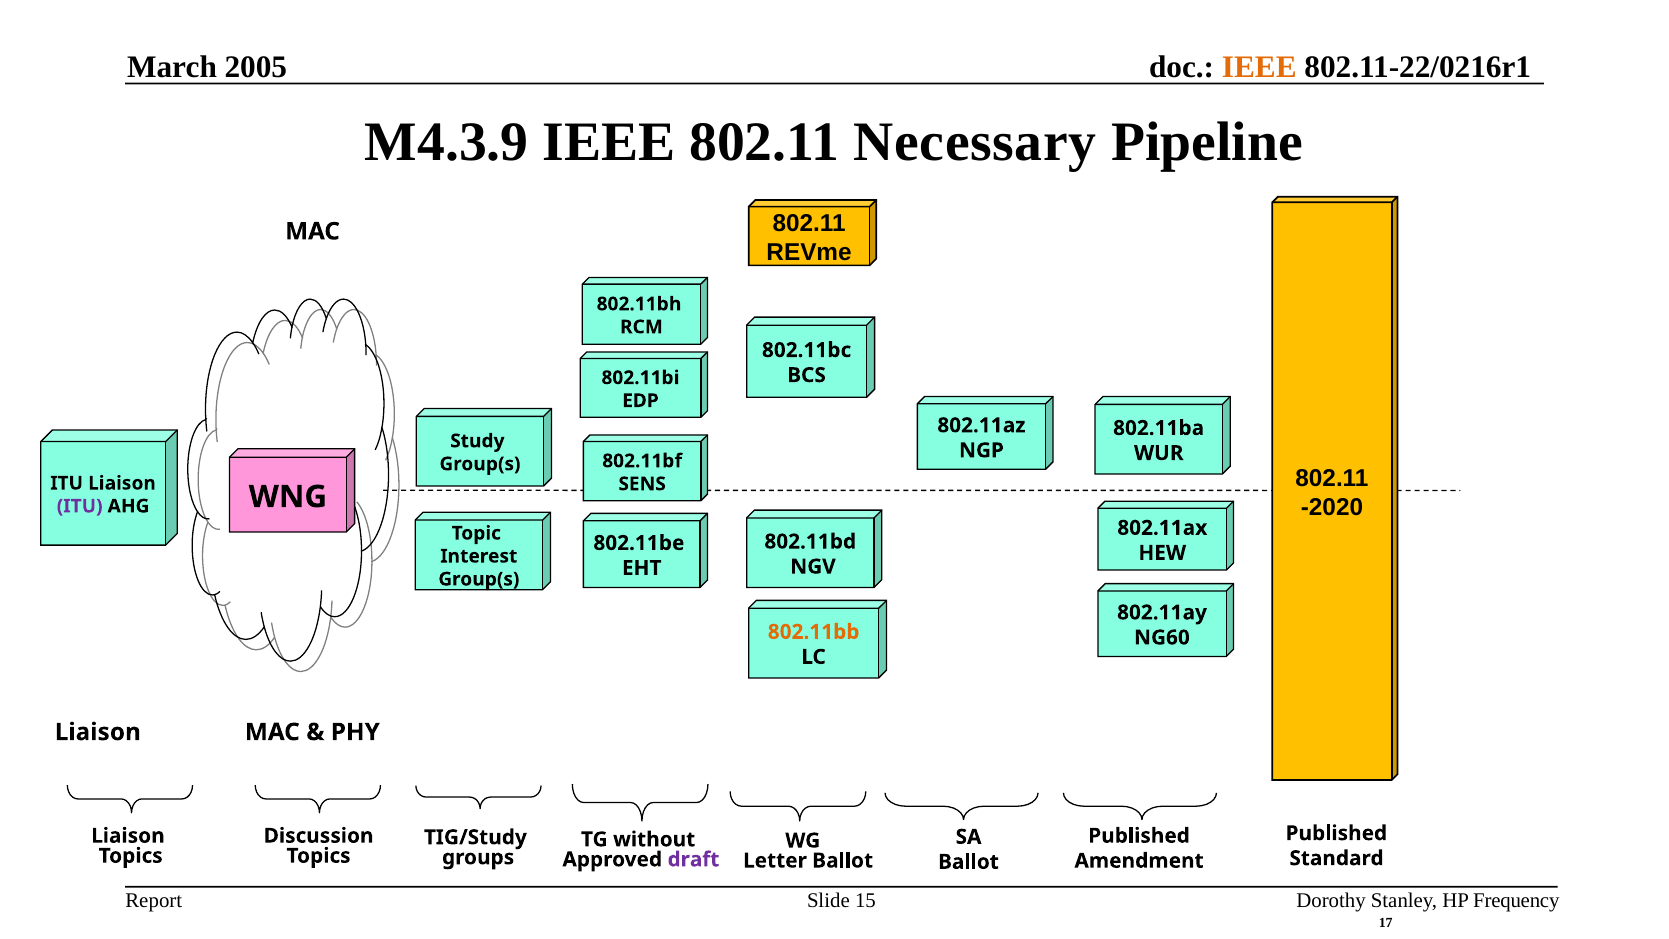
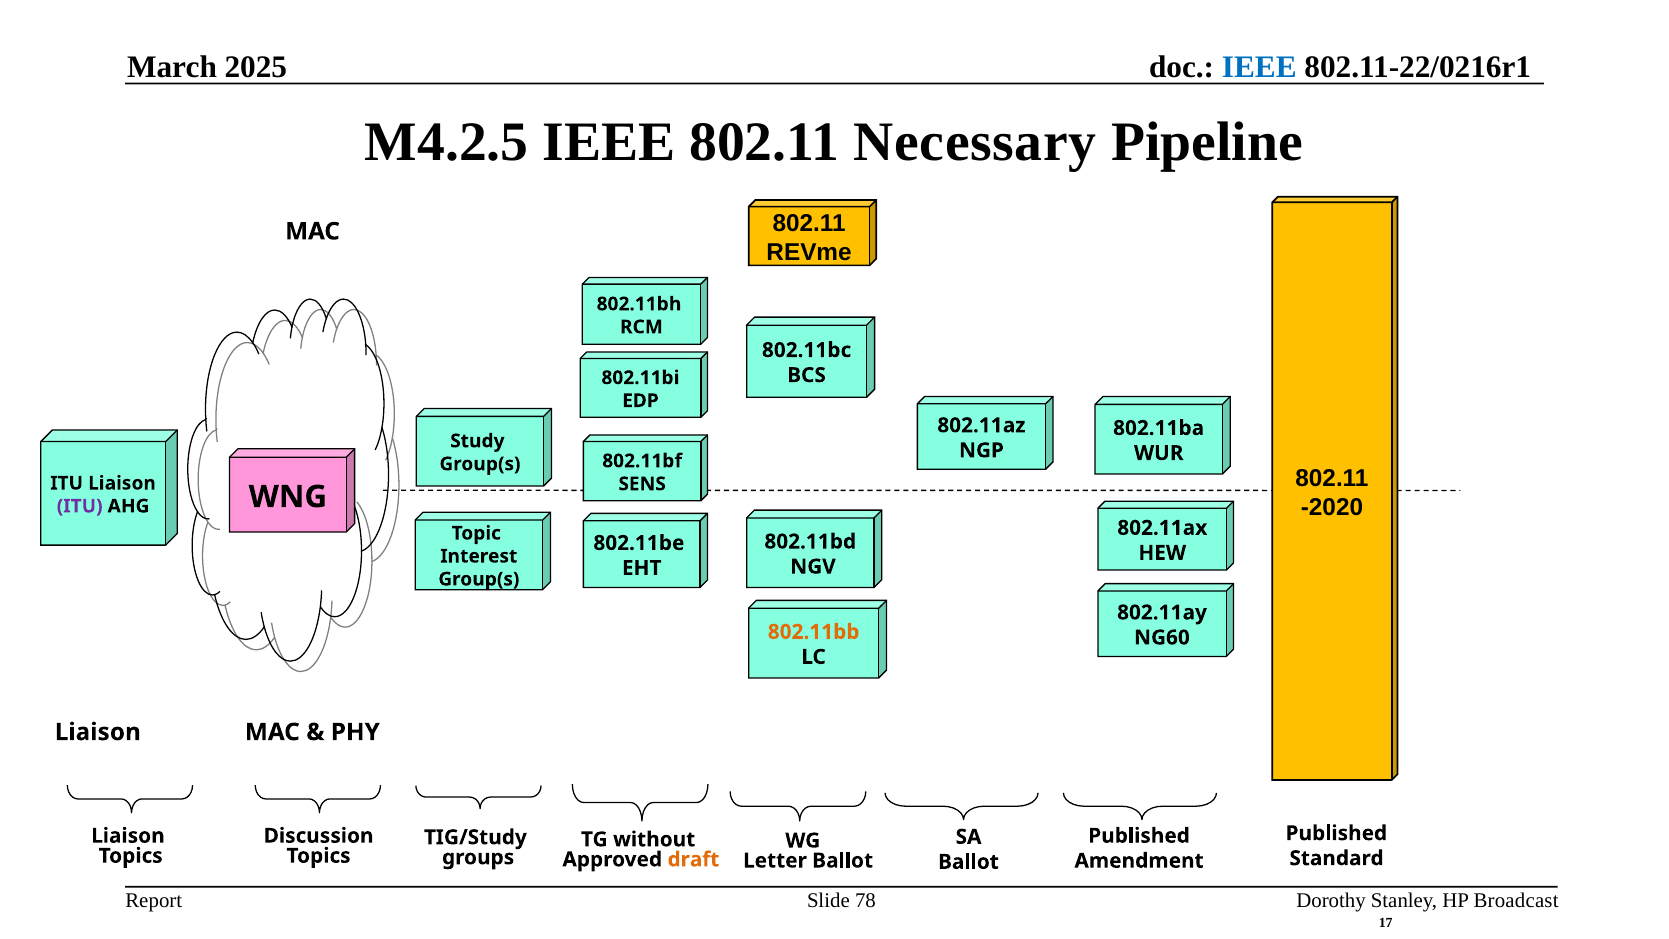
2005: 2005 -> 2025
IEEE at (1259, 67) colour: orange -> blue
M4.3.9: M4.3.9 -> M4.2.5
draft colour: purple -> orange
15: 15 -> 78
Frequency: Frequency -> Broadcast
